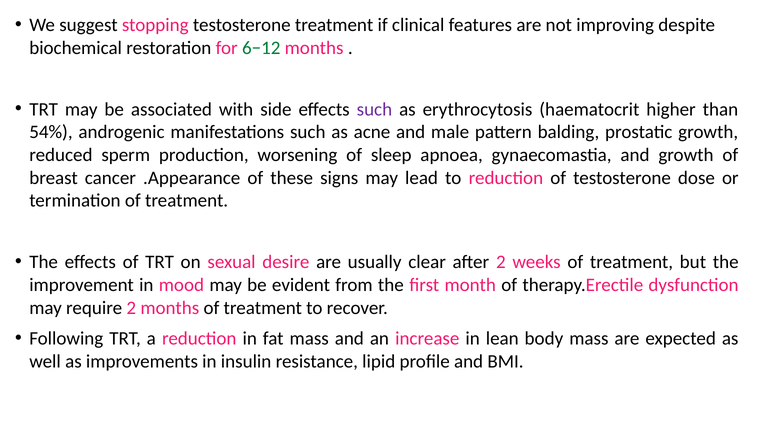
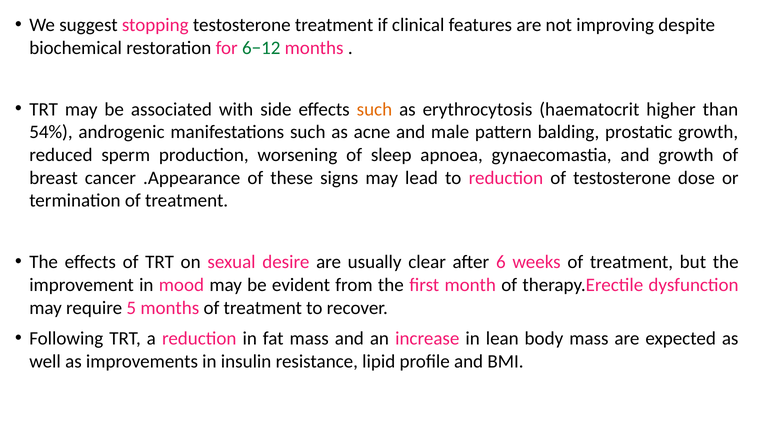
such at (374, 109) colour: purple -> orange
after 2: 2 -> 6
require 2: 2 -> 5
